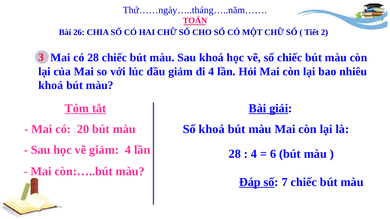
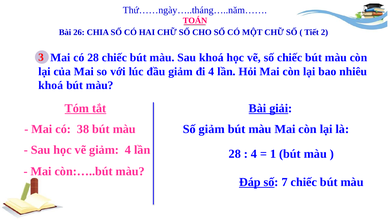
20: 20 -> 38
Số khoá: khoá -> giảm
6: 6 -> 1
